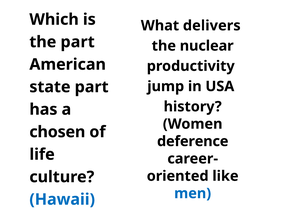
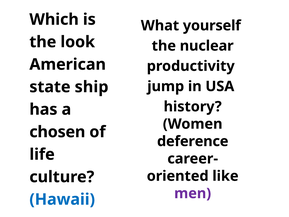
delivers: delivers -> yourself
the part: part -> look
state part: part -> ship
men colour: blue -> purple
